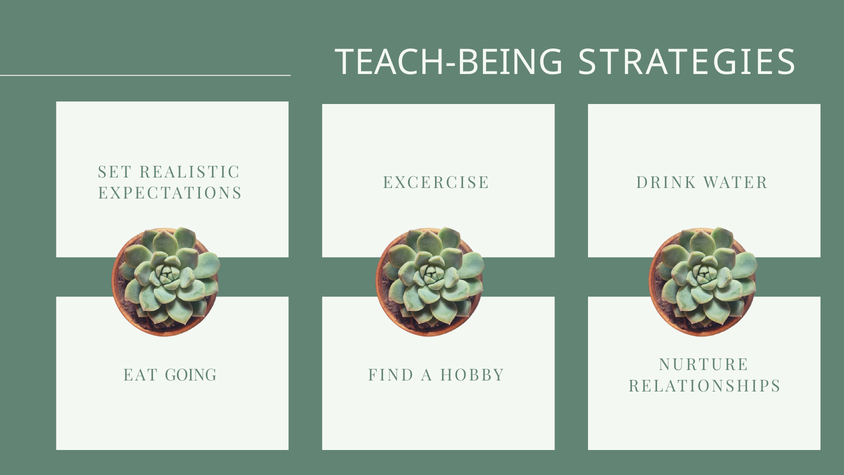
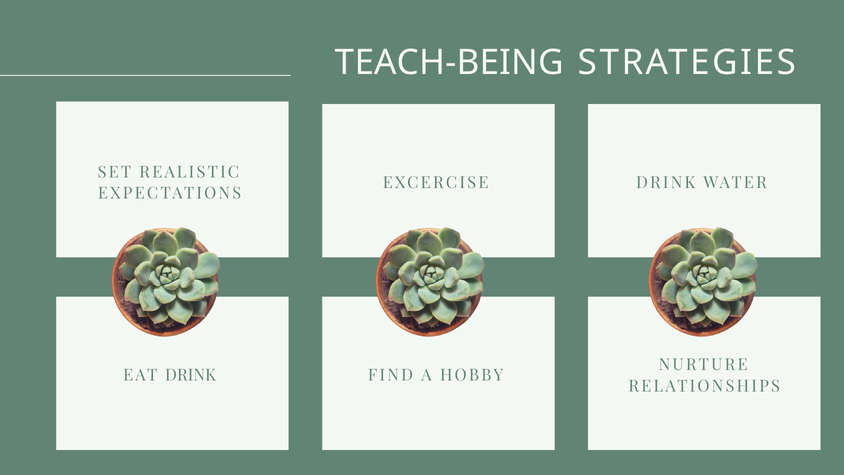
EAT GOING: GOING -> DRINK
